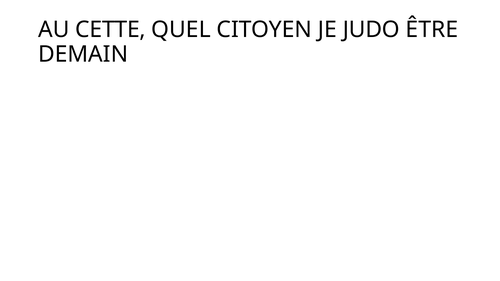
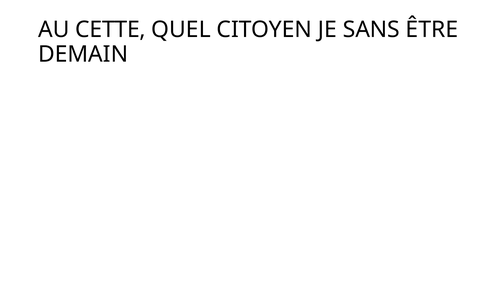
JUDO: JUDO -> SANS
